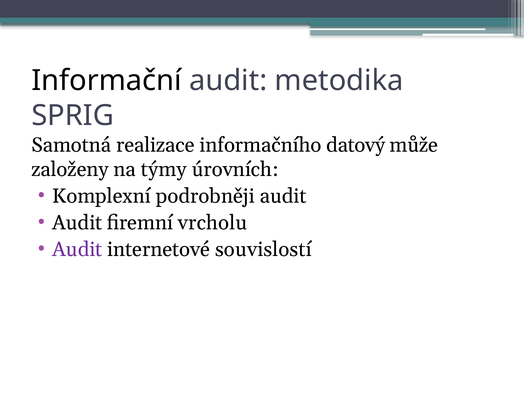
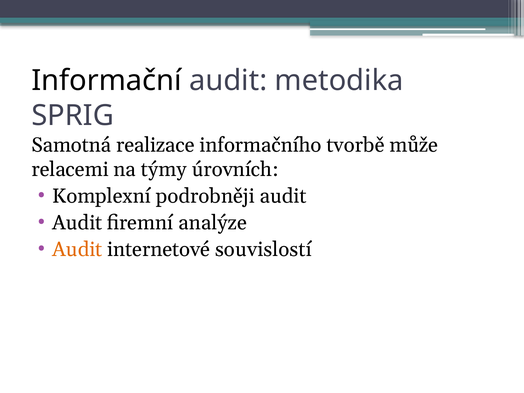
datový: datový -> tvorbě
založeny: založeny -> relacemi
vrcholu: vrcholu -> analýze
Audit at (77, 250) colour: purple -> orange
